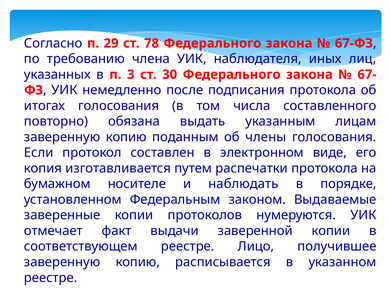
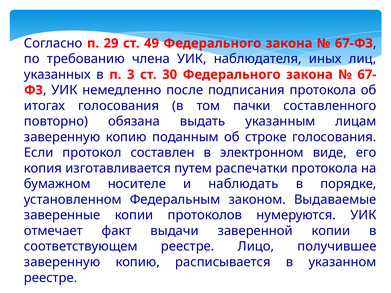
78: 78 -> 49
числа: числа -> пачки
члены: члены -> строке
